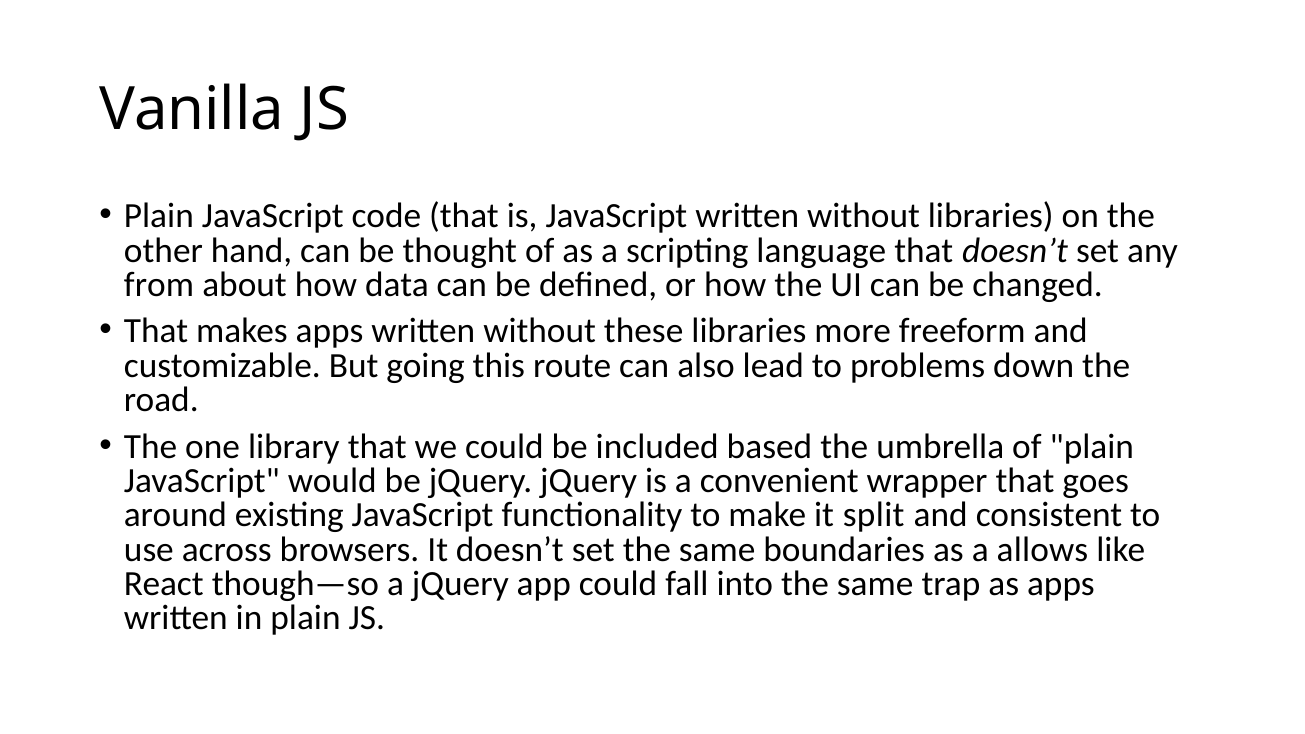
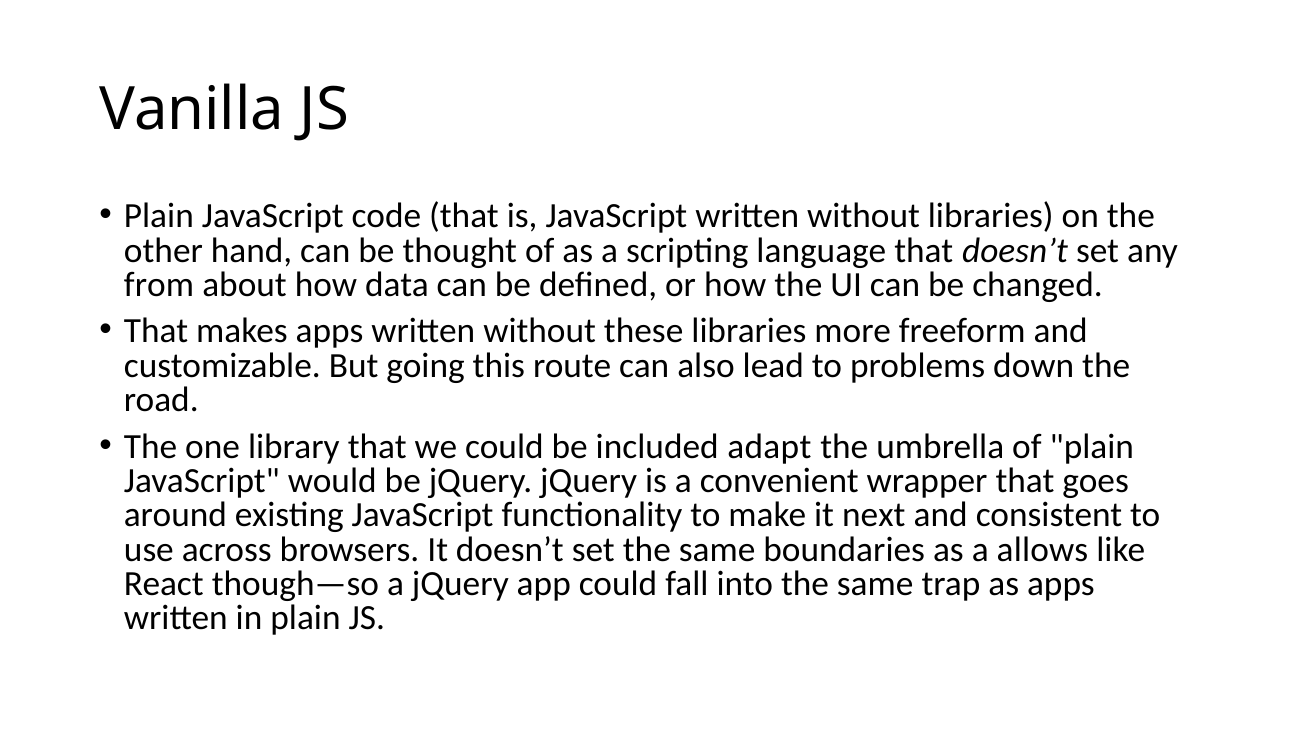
based: based -> adapt
split: split -> next
